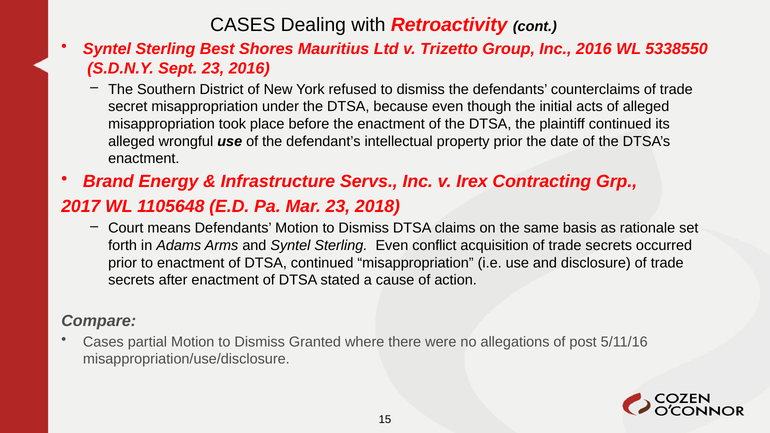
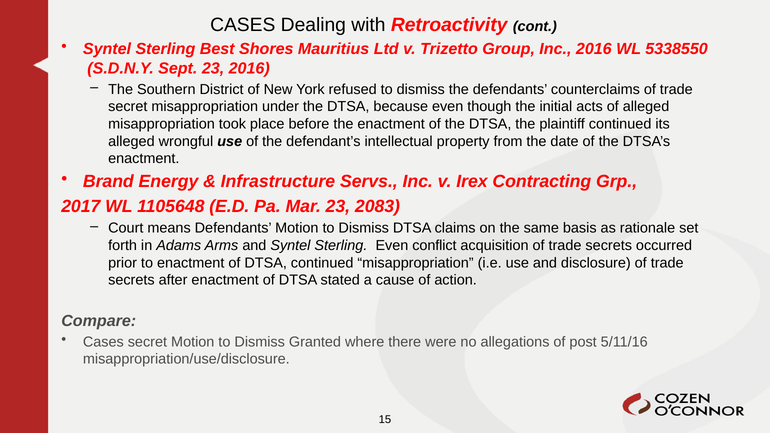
property prior: prior -> from
2018: 2018 -> 2083
Cases partial: partial -> secret
